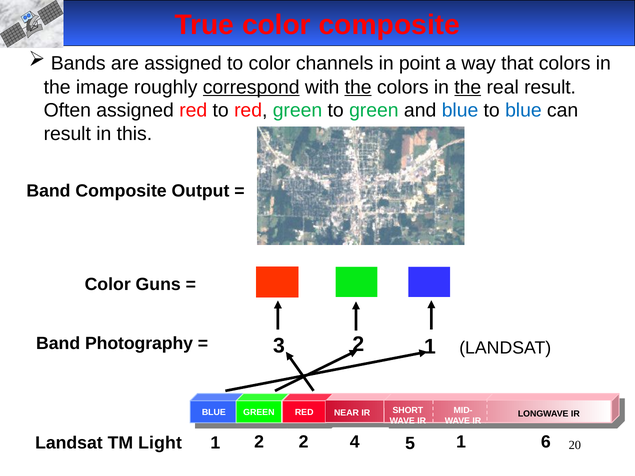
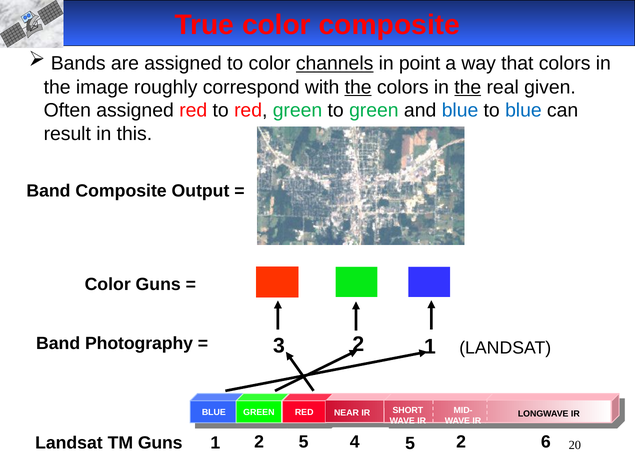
channels underline: none -> present
correspond underline: present -> none
real result: result -> given
TM Light: Light -> Guns
2 2: 2 -> 5
5 1: 1 -> 2
